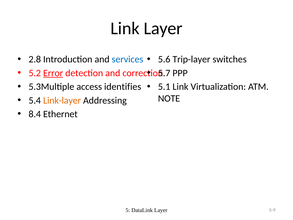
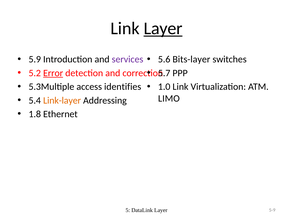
Layer at (163, 28) underline: none -> present
2.8: 2.8 -> 5.9
services colour: blue -> purple
Trip-layer: Trip-layer -> Bits-layer
5.1: 5.1 -> 1.0
NOTE: NOTE -> LIMO
8.4: 8.4 -> 1.8
